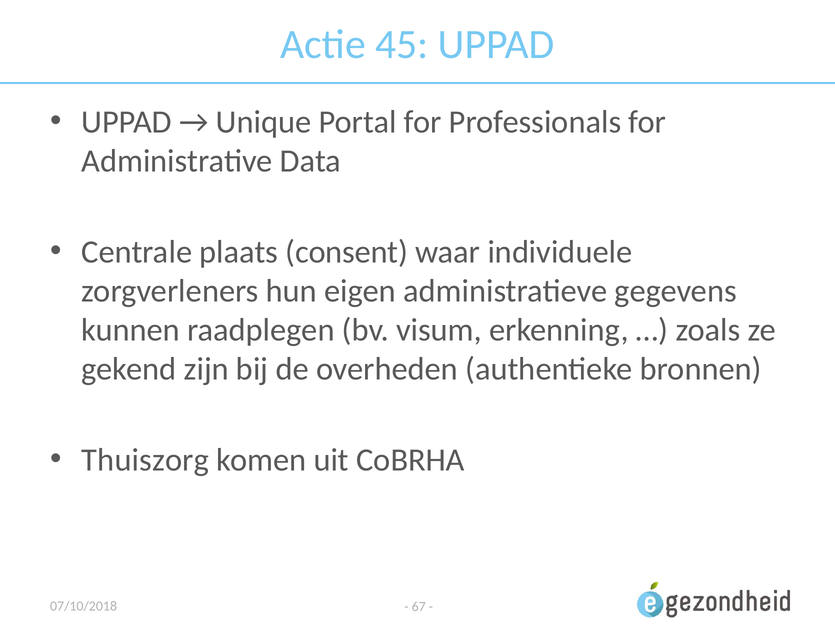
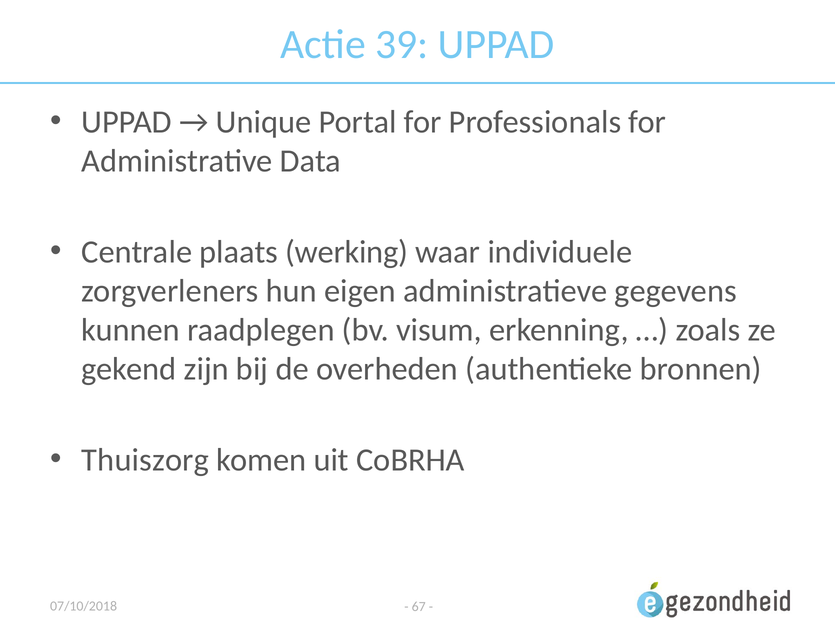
45: 45 -> 39
consent: consent -> werking
